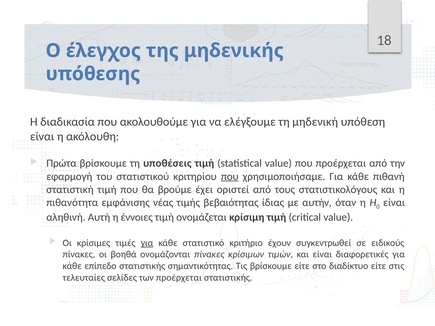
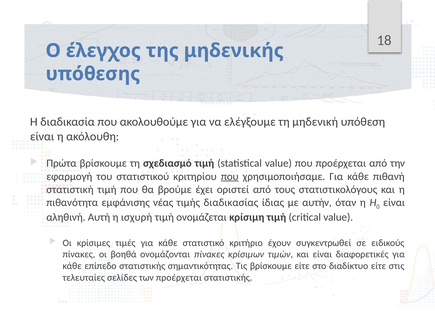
υποθέσεις: υποθέσεις -> σχεδιασμό
βεβαιότητας: βεβαιότητας -> διαδικασίας
έννοιες: έννοιες -> ισχυρή
για at (147, 243) underline: present -> none
